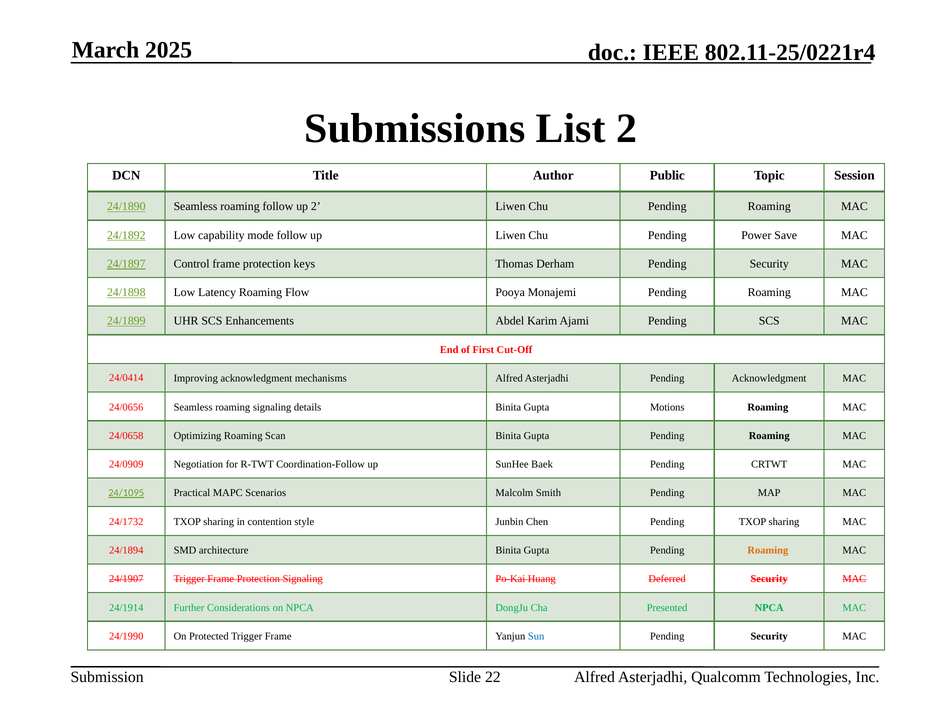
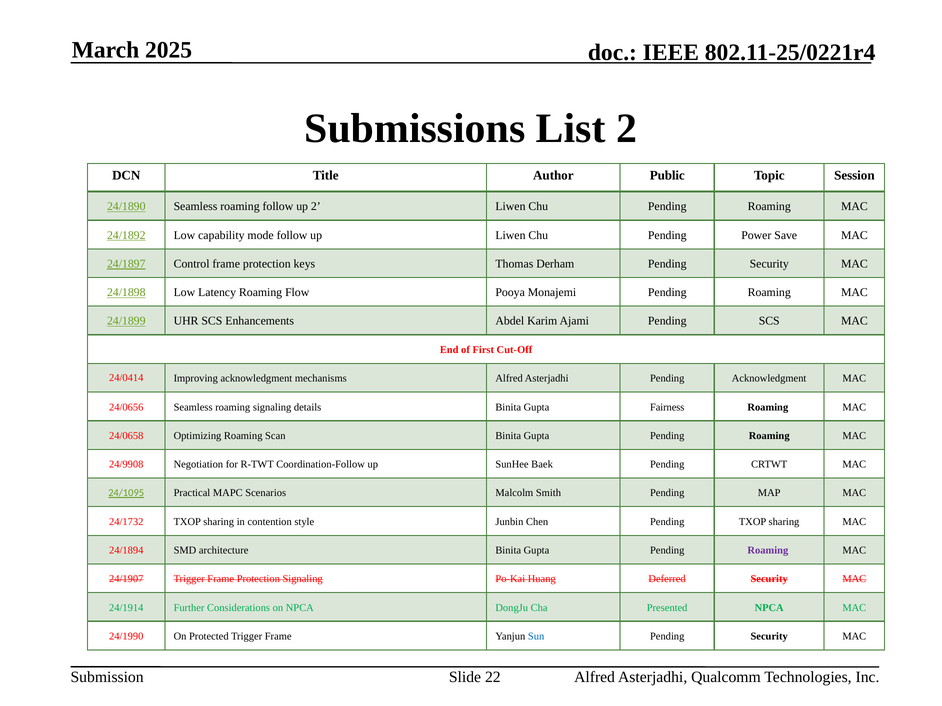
Motions: Motions -> Fairness
24/0909: 24/0909 -> 24/9908
Roaming at (768, 551) colour: orange -> purple
